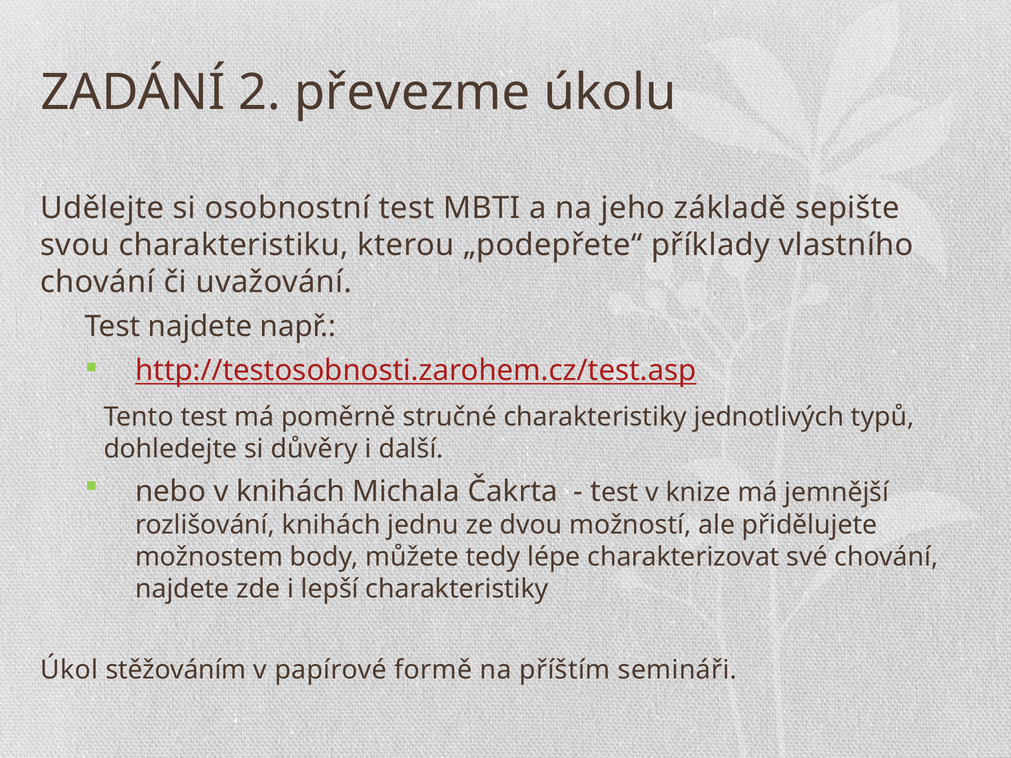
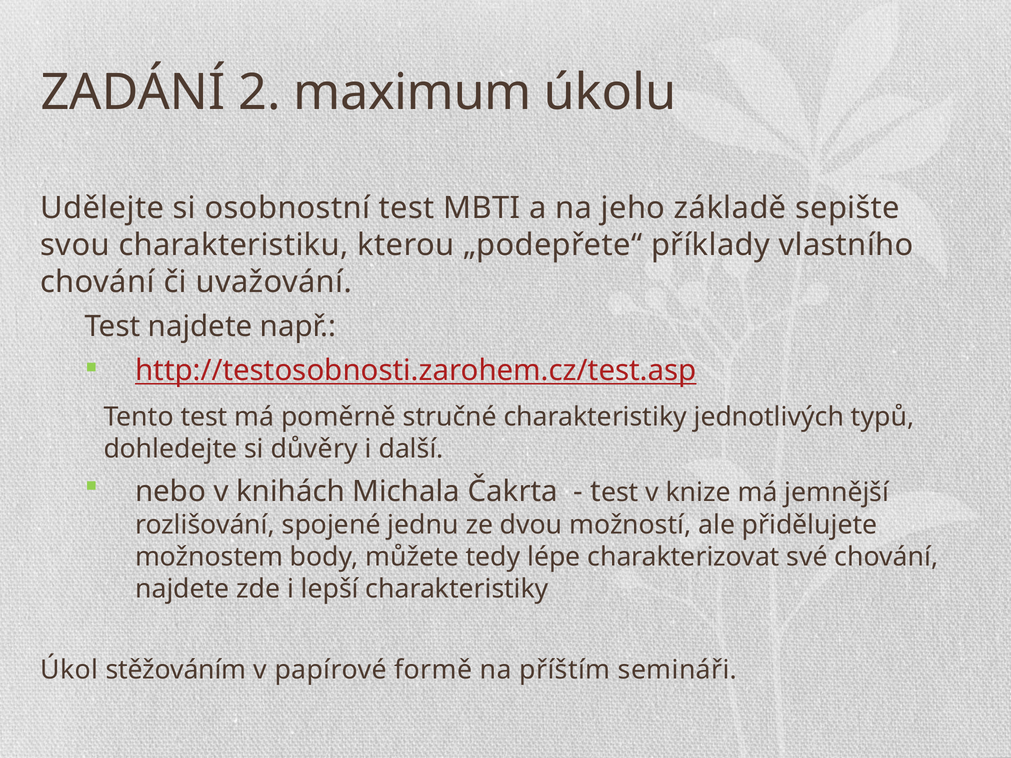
převezme: převezme -> maximum
rozlišování knihách: knihách -> spojené
